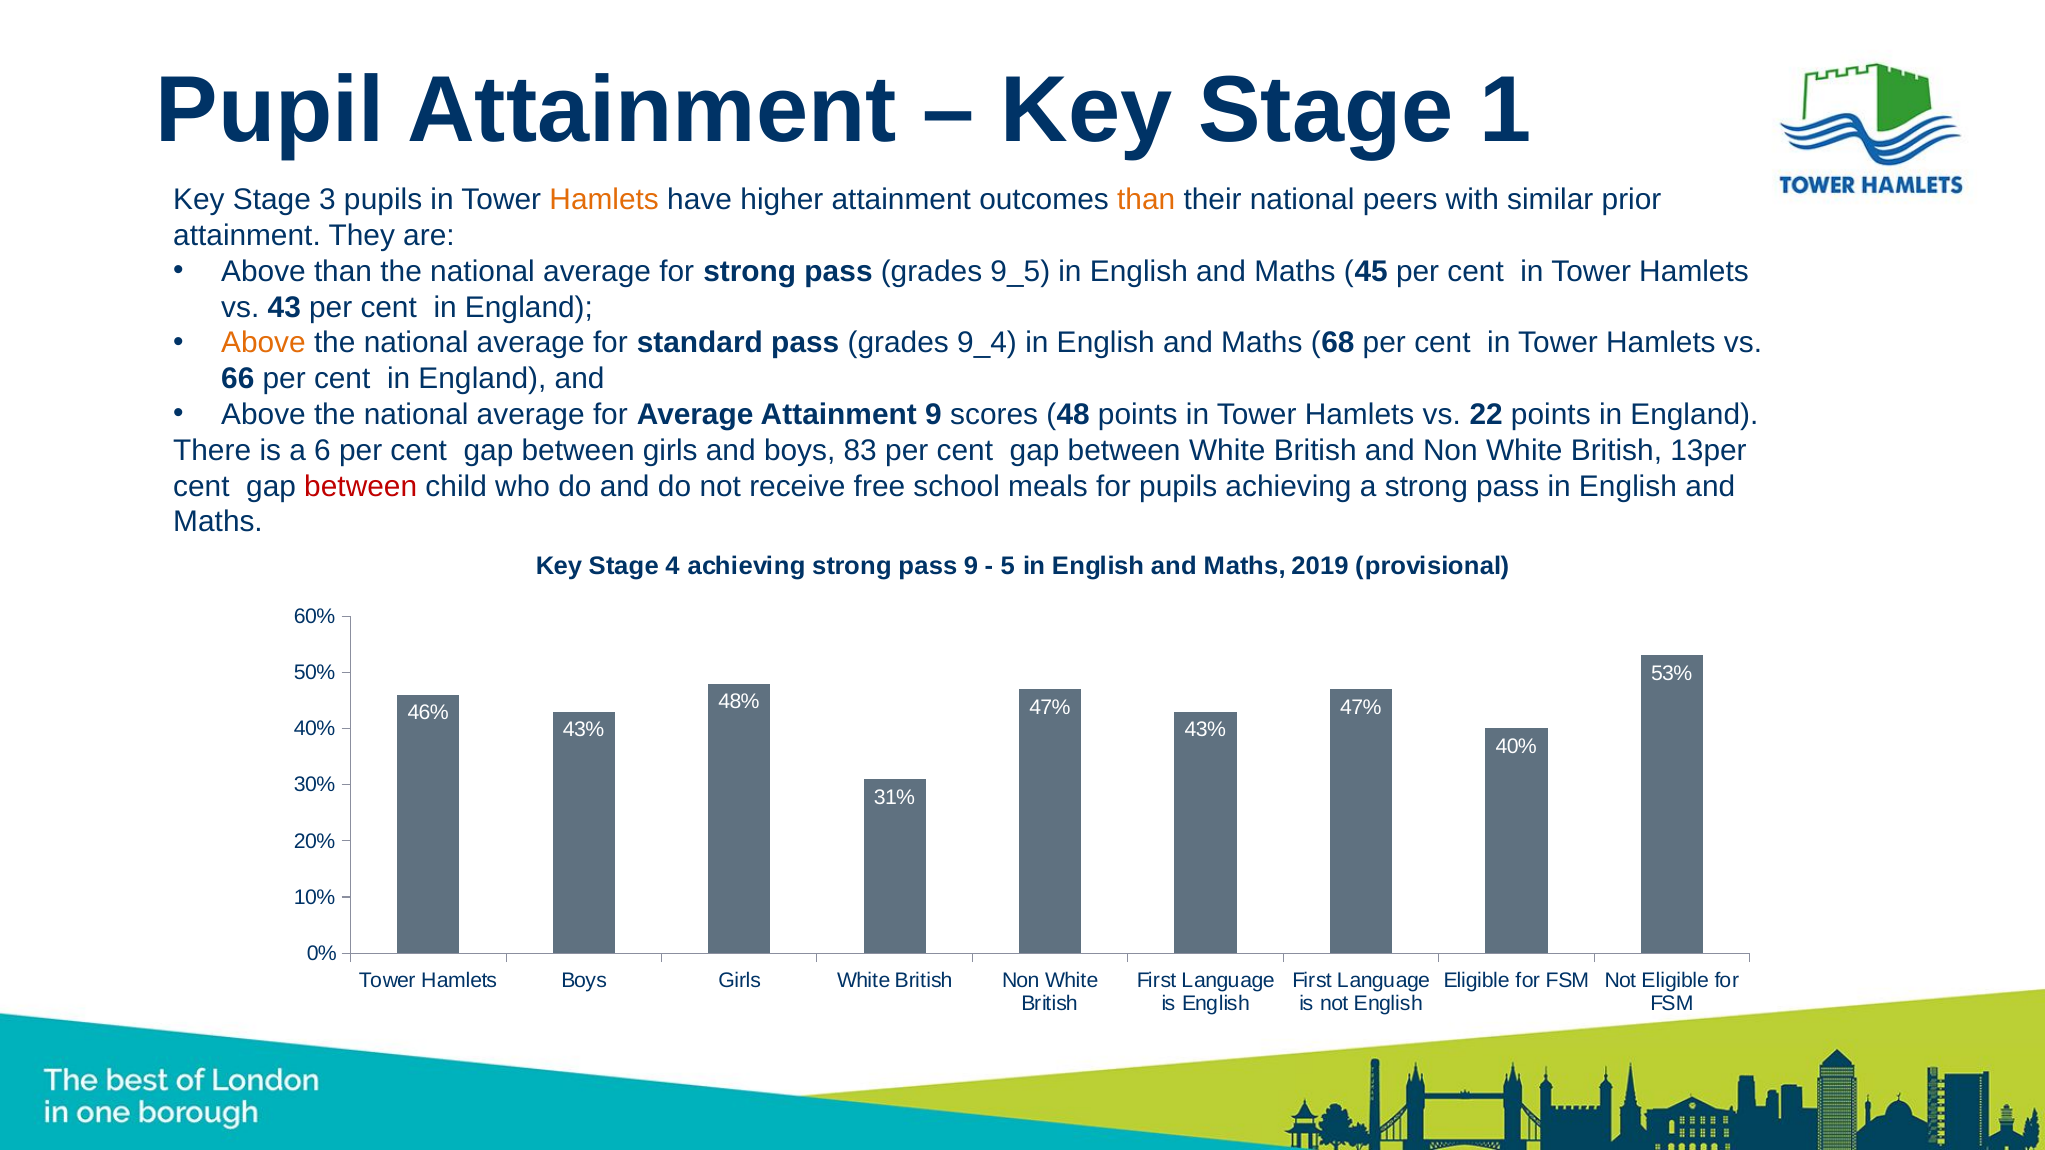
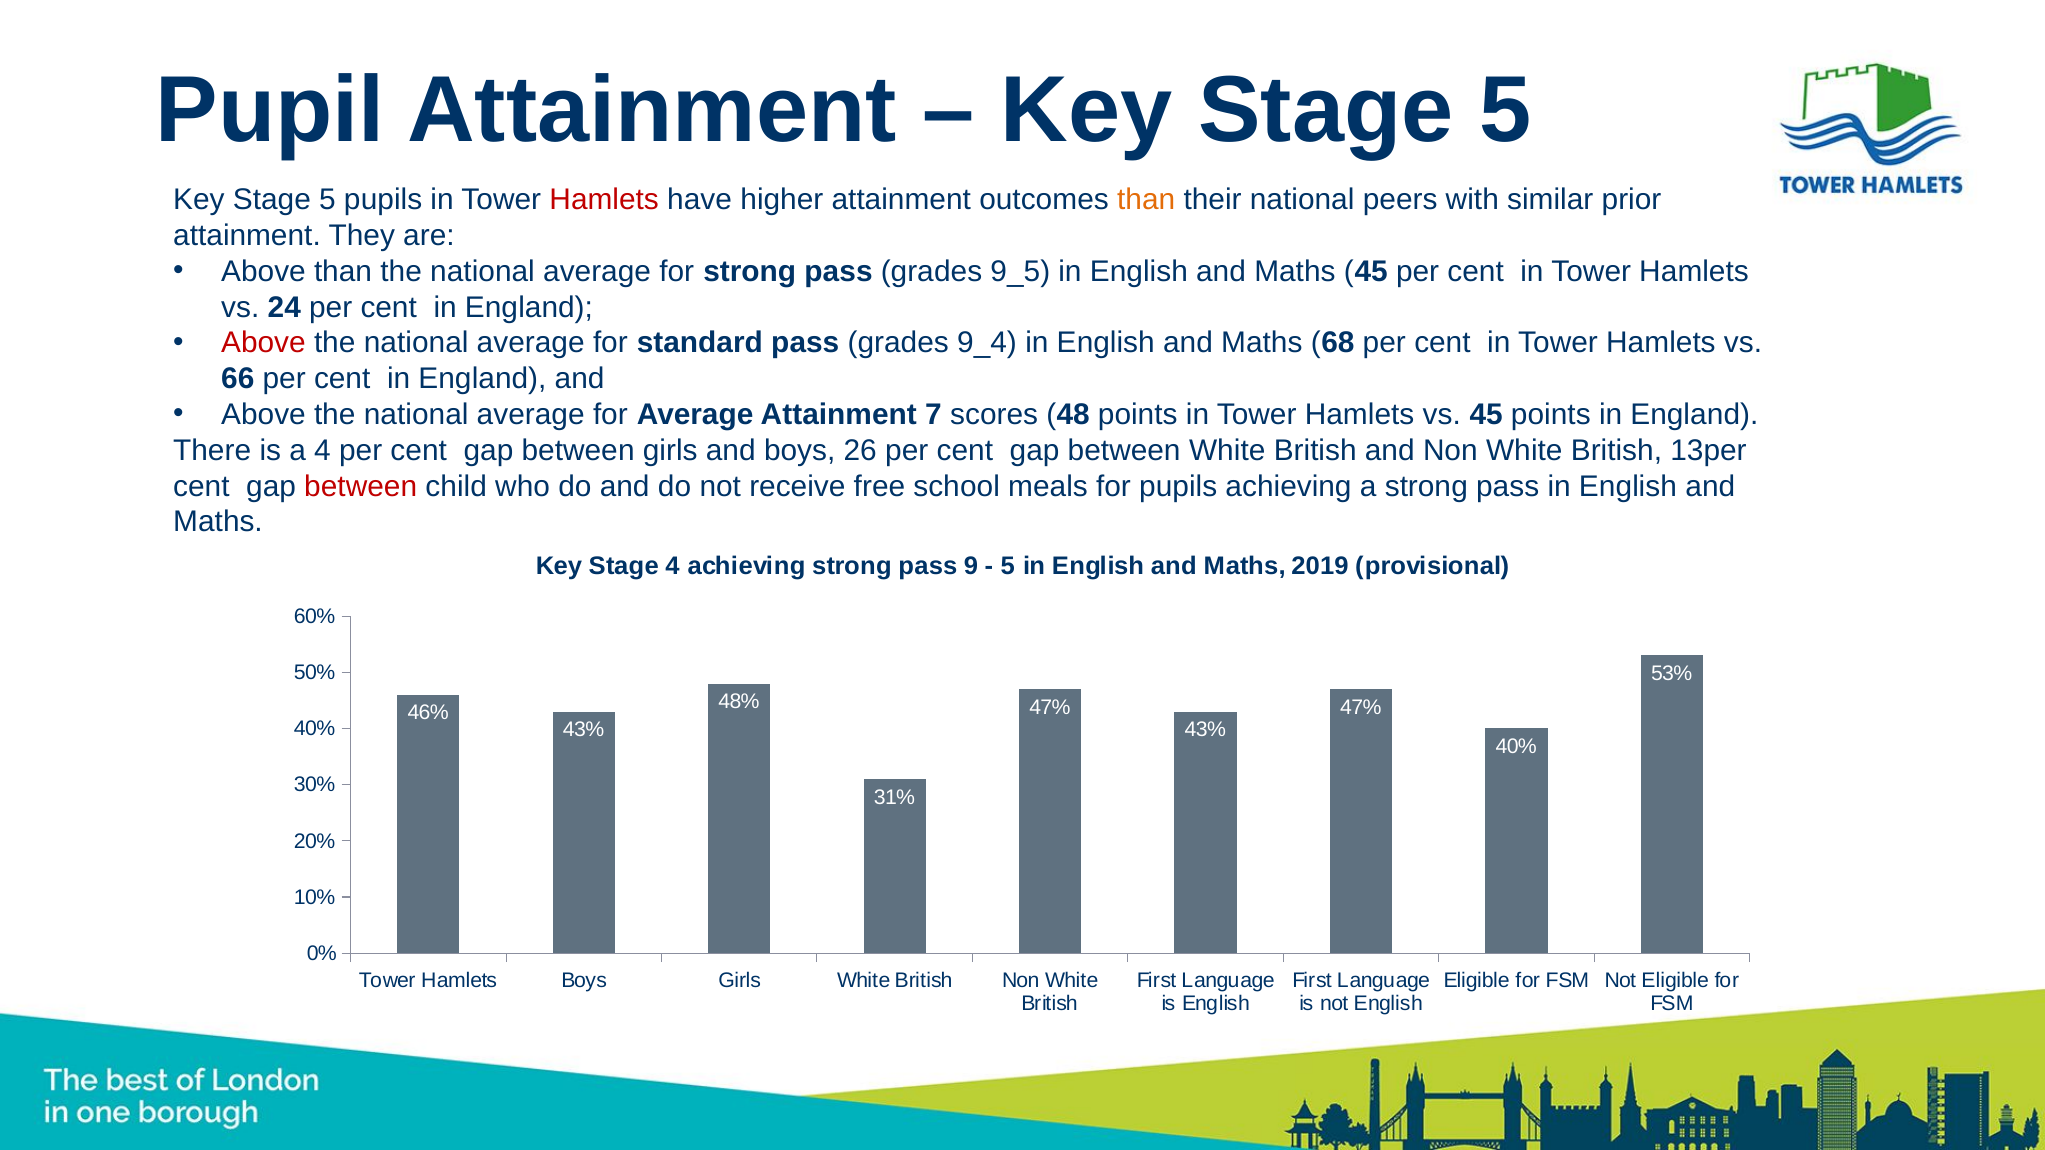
1 at (1506, 111): 1 -> 5
3 at (327, 200): 3 -> 5
Hamlets at (604, 200) colour: orange -> red
43: 43 -> 24
Above at (263, 343) colour: orange -> red
Attainment 9: 9 -> 7
vs 22: 22 -> 45
a 6: 6 -> 4
83: 83 -> 26
